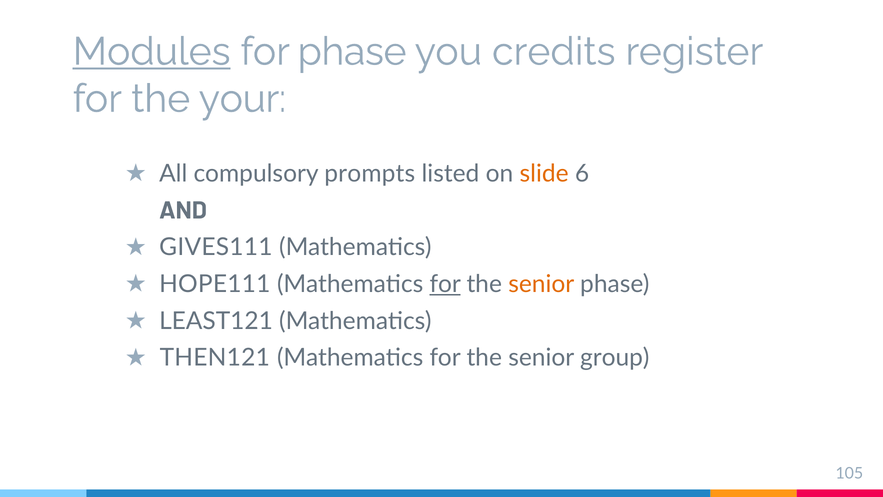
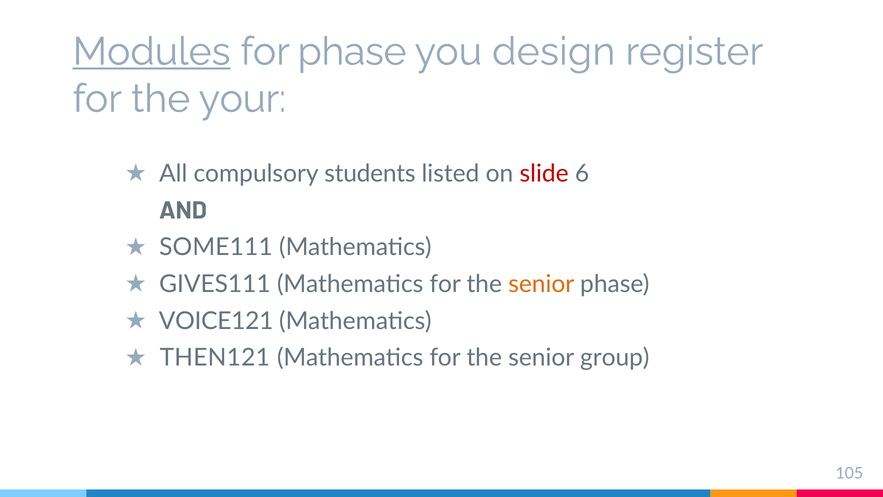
credits: credits -> design
prompts: prompts -> students
slide colour: orange -> red
GIVES111: GIVES111 -> SOME111
HOPE111: HOPE111 -> GIVES111
for at (445, 284) underline: present -> none
LEAST121: LEAST121 -> VOICE121
